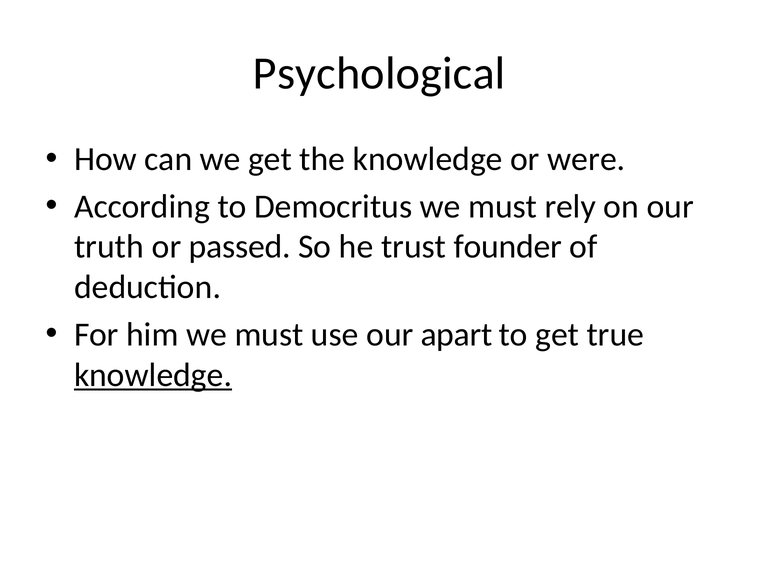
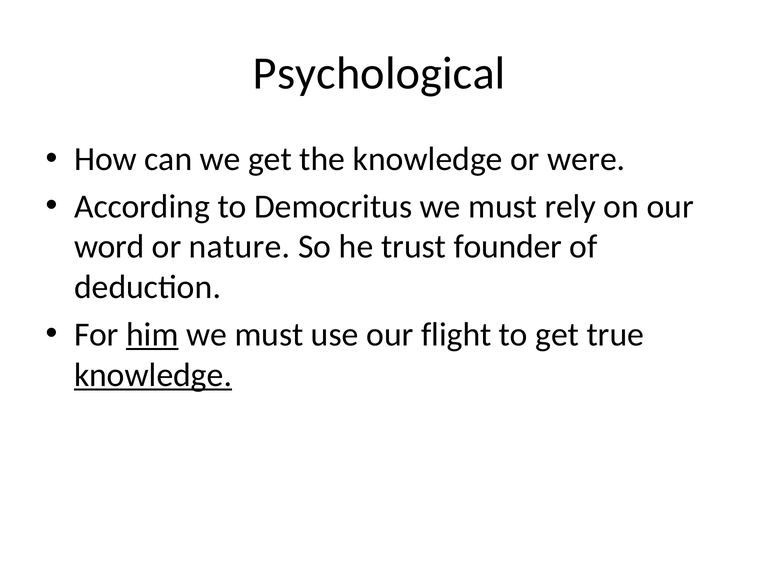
truth: truth -> word
passed: passed -> nature
him underline: none -> present
apart: apart -> flight
